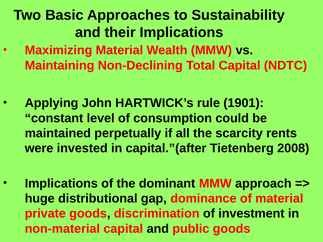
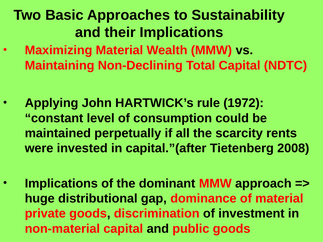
1901: 1901 -> 1972
